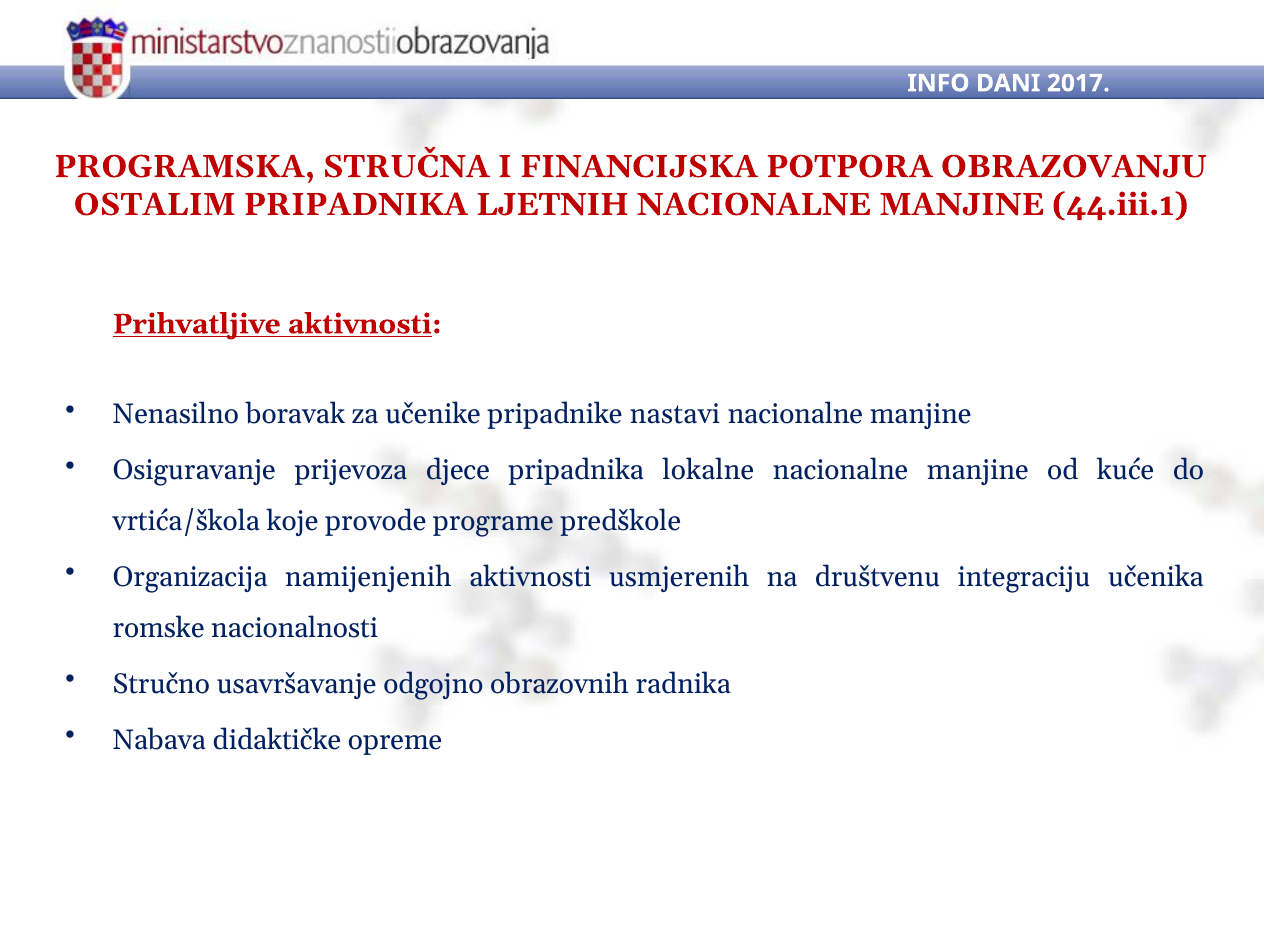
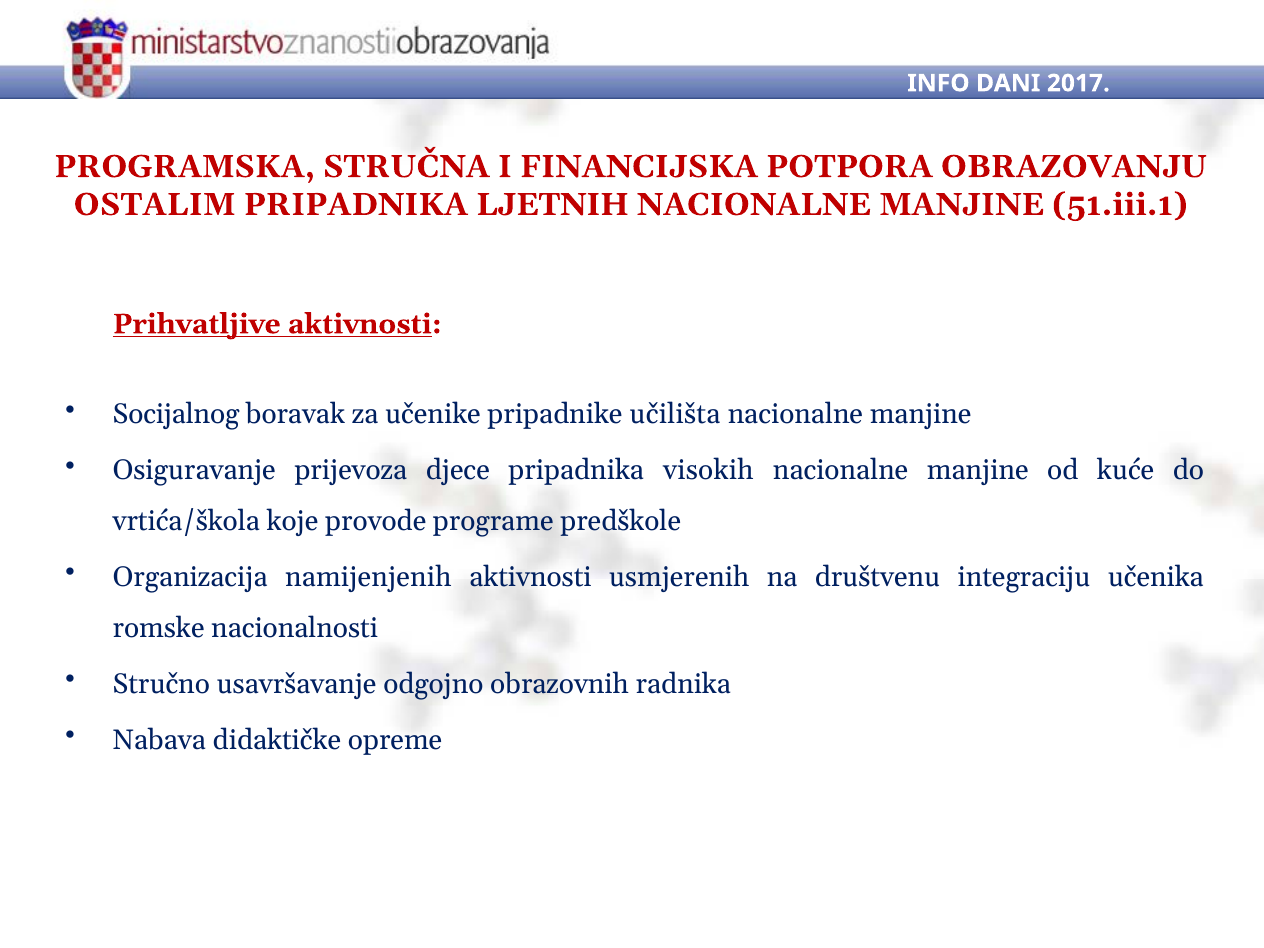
44.iii.1: 44.iii.1 -> 51.iii.1
Nenasilno: Nenasilno -> Socijalnog
nastavi: nastavi -> učilišta
lokalne: lokalne -> visokih
